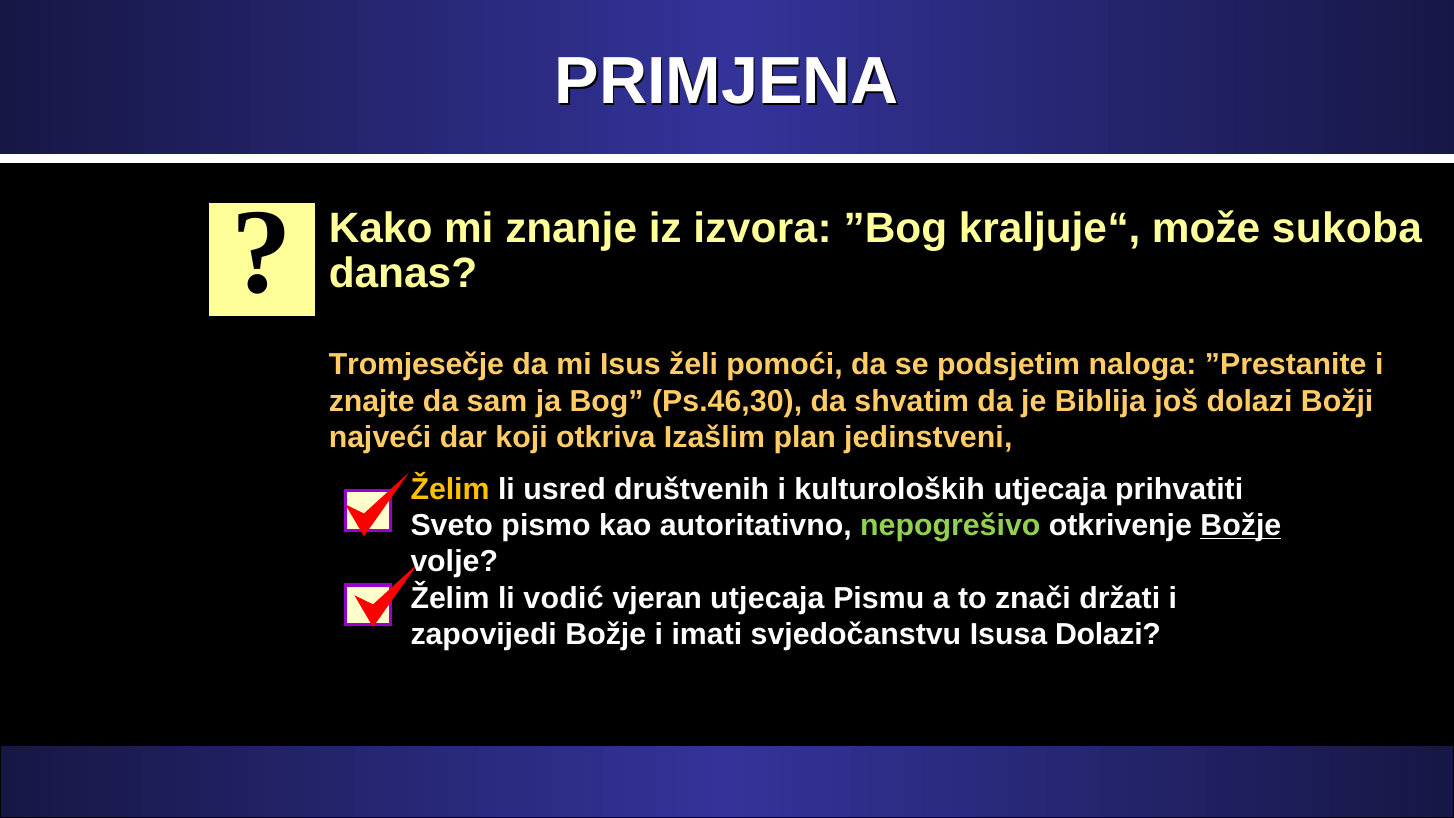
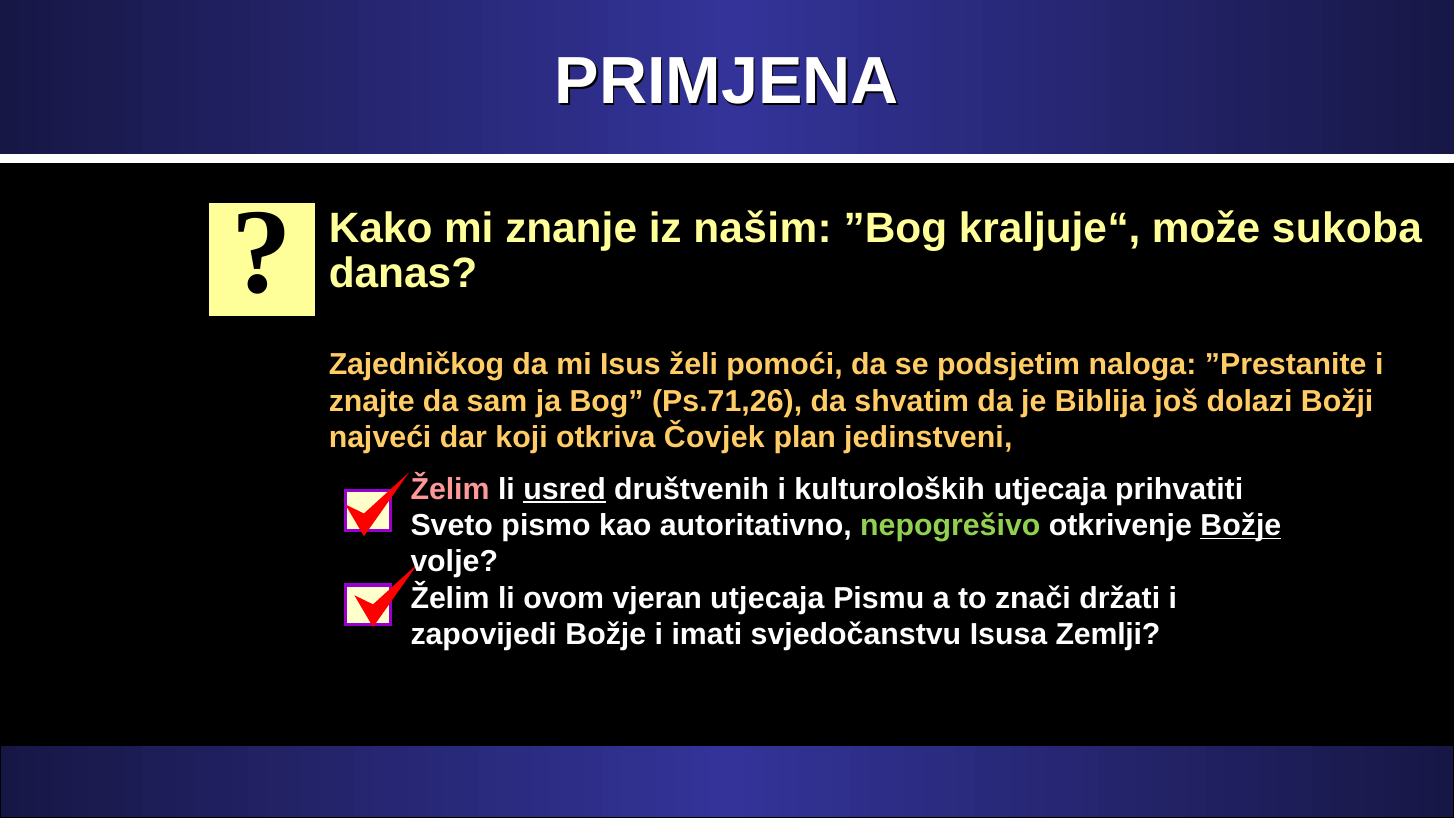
izvora: izvora -> našim
Tromjesečje: Tromjesečje -> Zajedničkog
Ps.46,30: Ps.46,30 -> Ps.71,26
Izašlim: Izašlim -> Čovjek
Želim at (450, 489) colour: yellow -> pink
usred underline: none -> present
vodić: vodić -> ovom
Isusa Dolazi: Dolazi -> Zemlji
